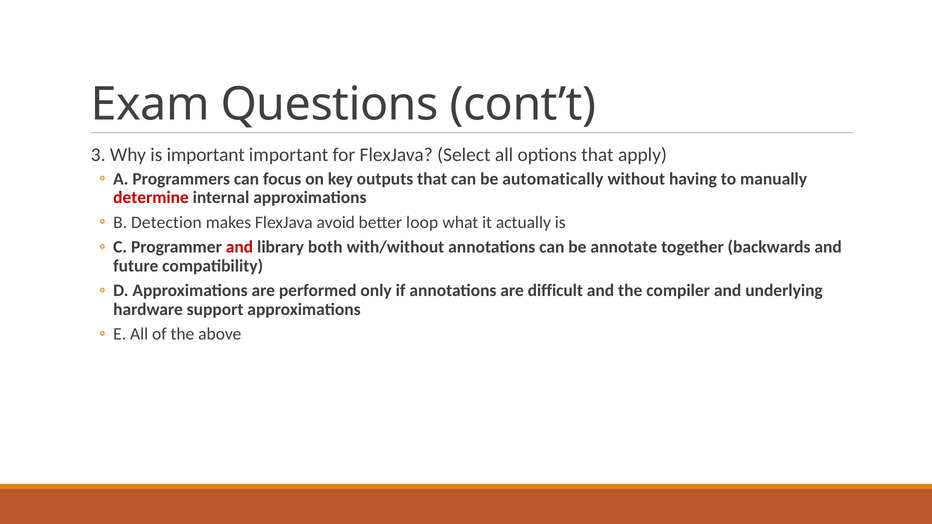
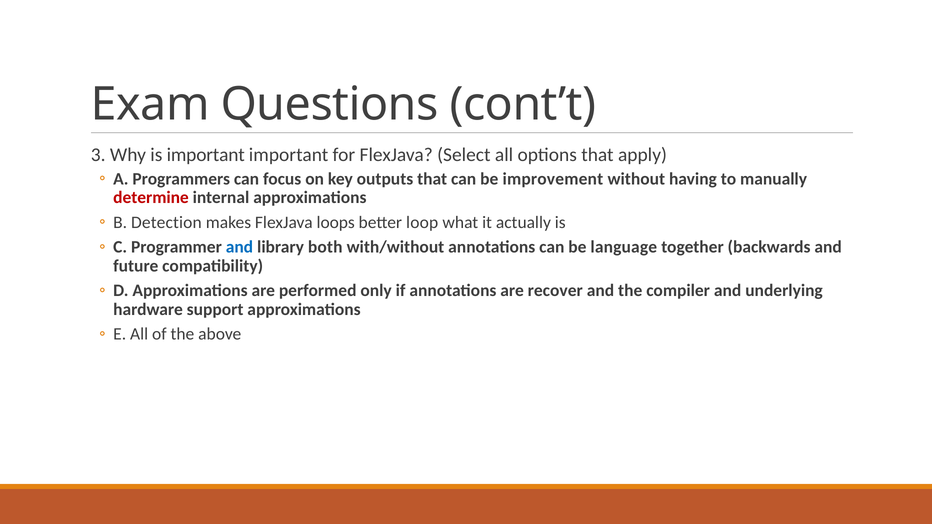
automatically: automatically -> improvement
avoid: avoid -> loops
and at (239, 247) colour: red -> blue
annotate: annotate -> language
difficult: difficult -> recover
